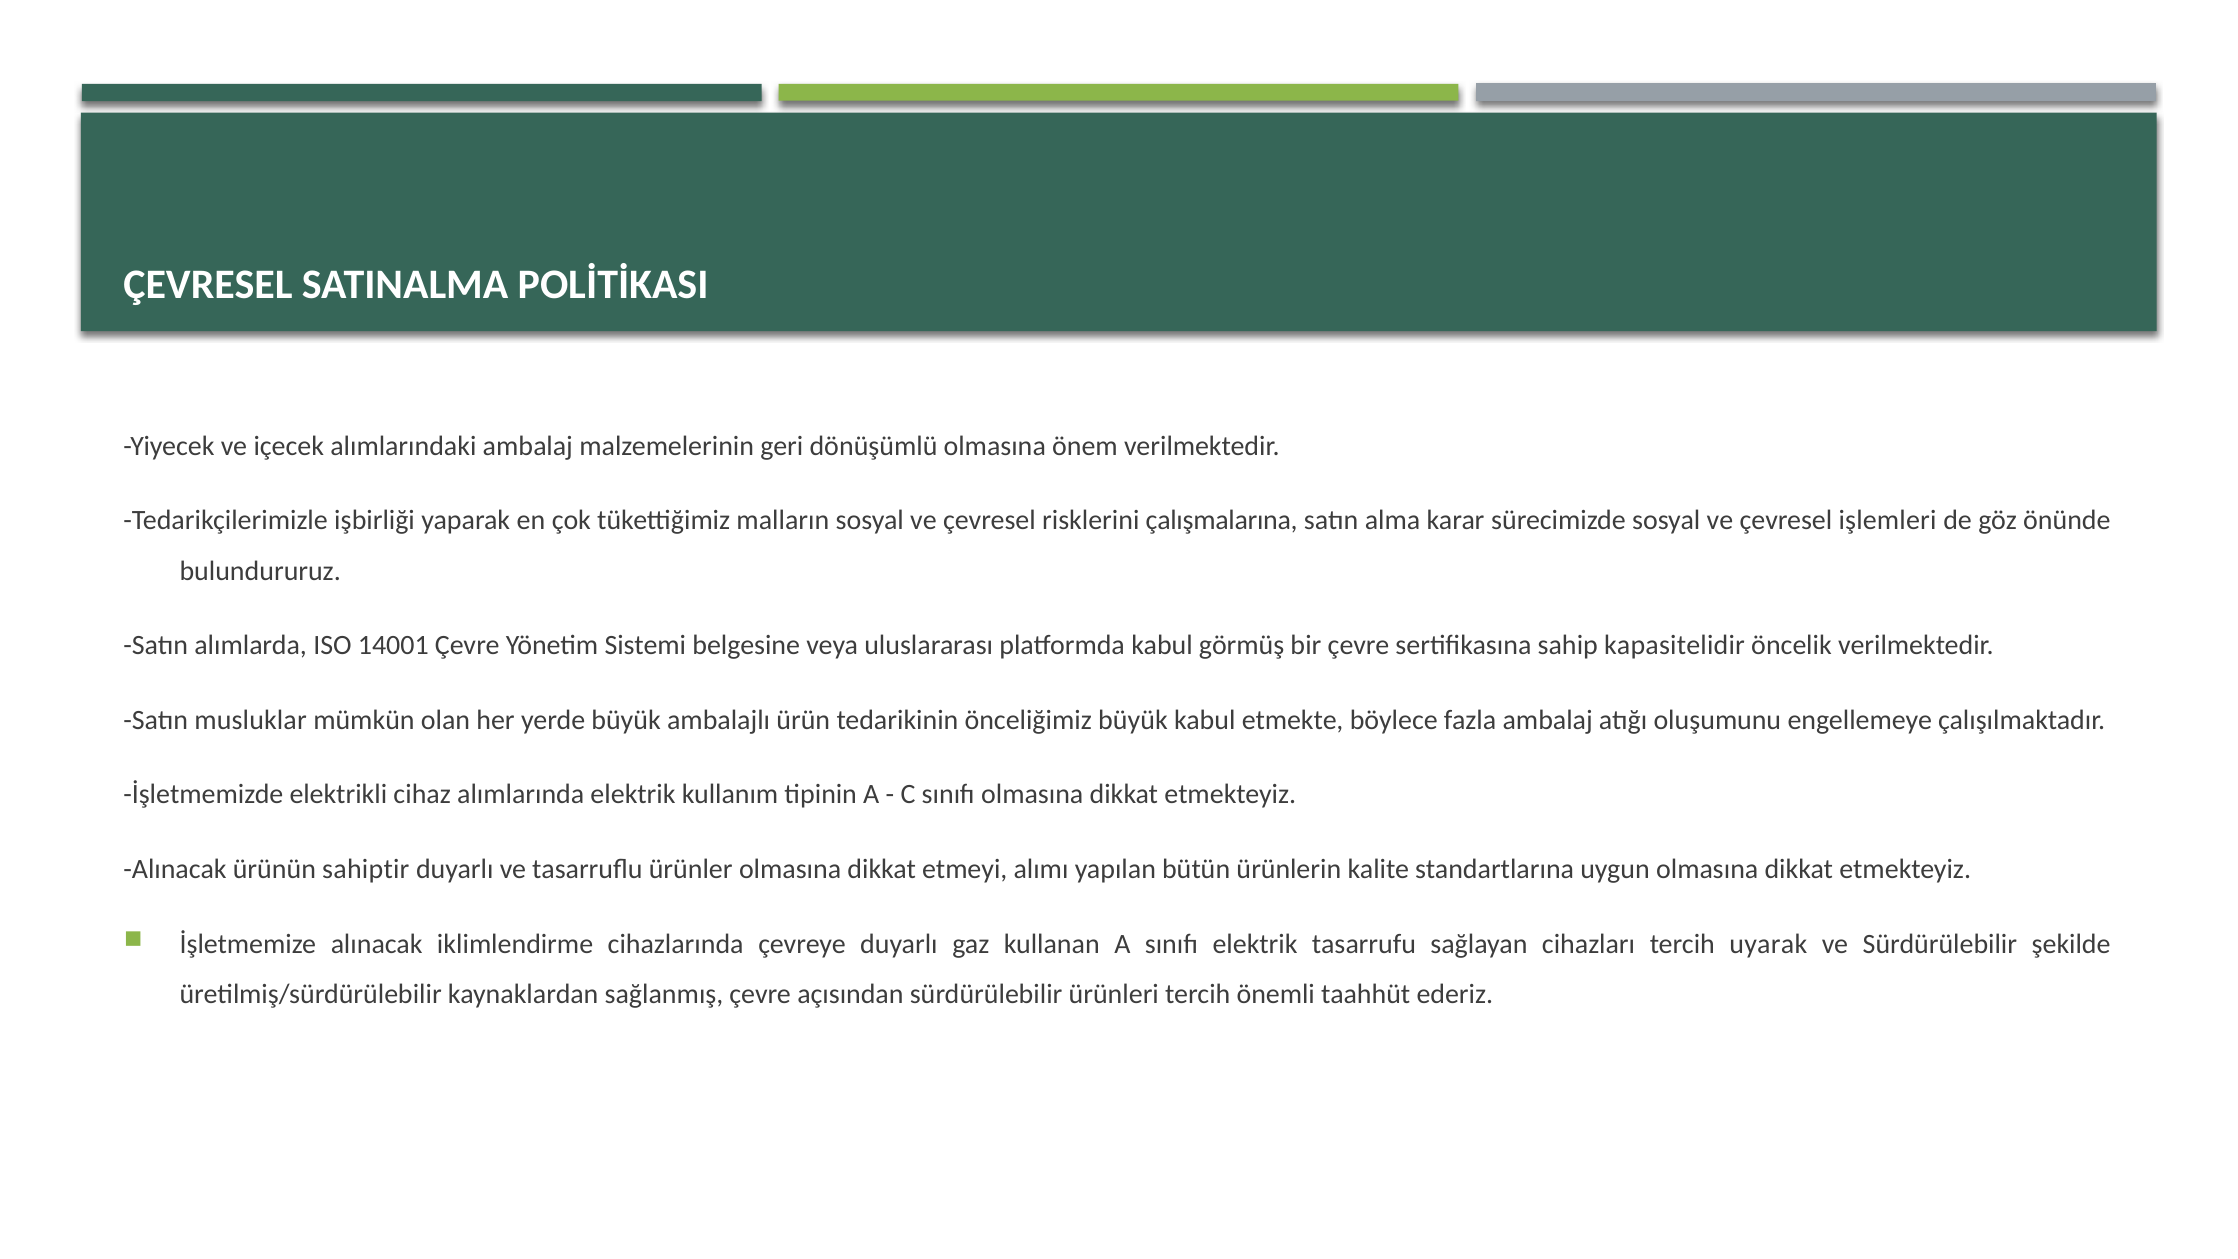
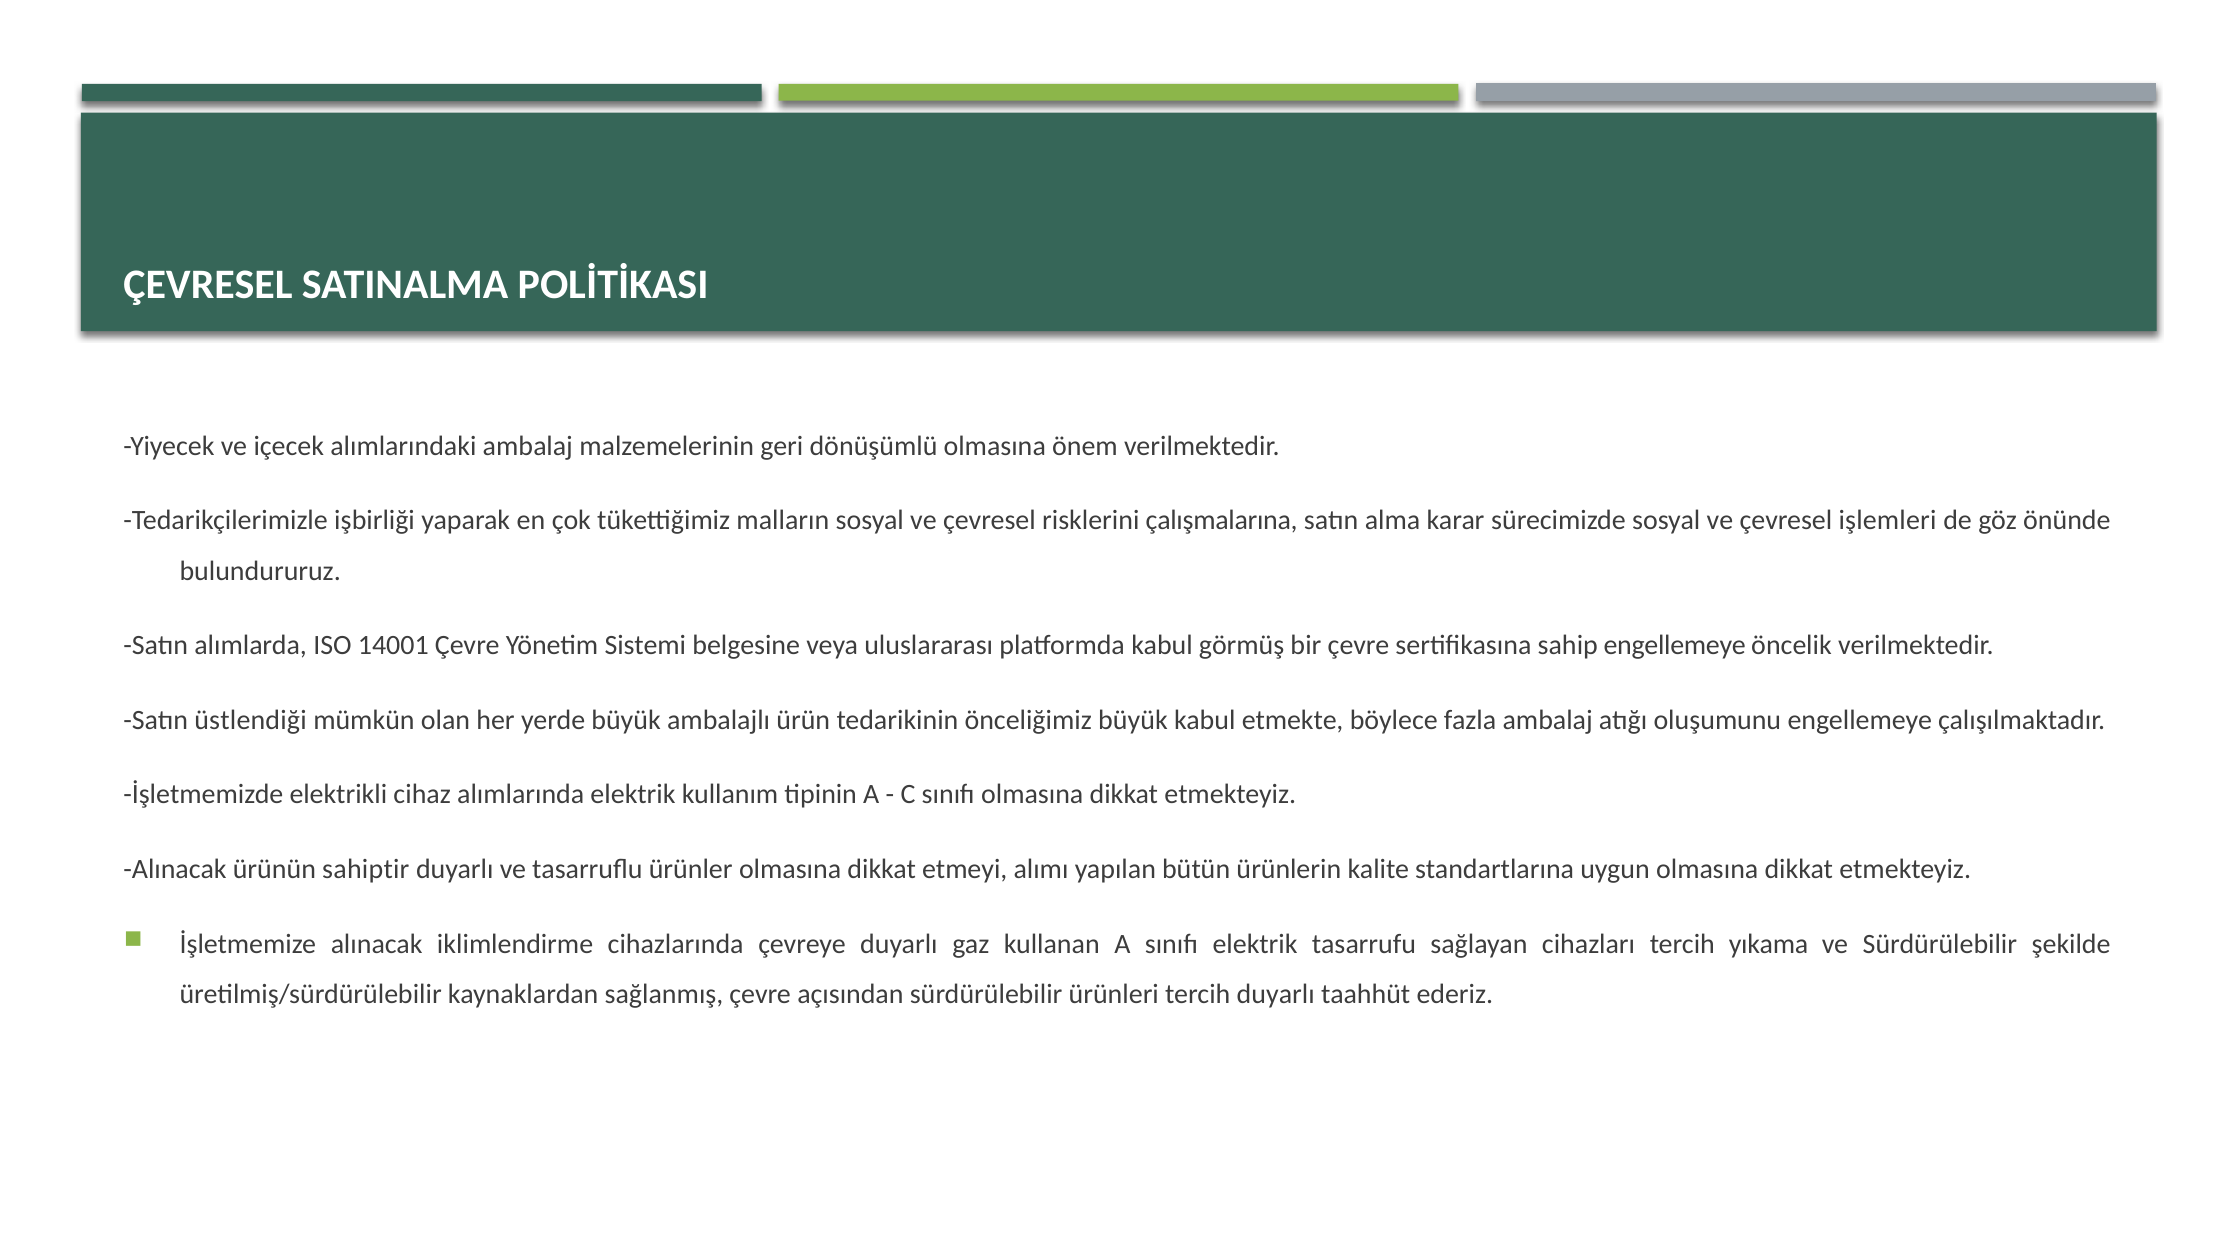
sahip kapasitelidir: kapasitelidir -> engellemeye
musluklar: musluklar -> üstlendiği
uyarak: uyarak -> yıkama
tercih önemli: önemli -> duyarlı
